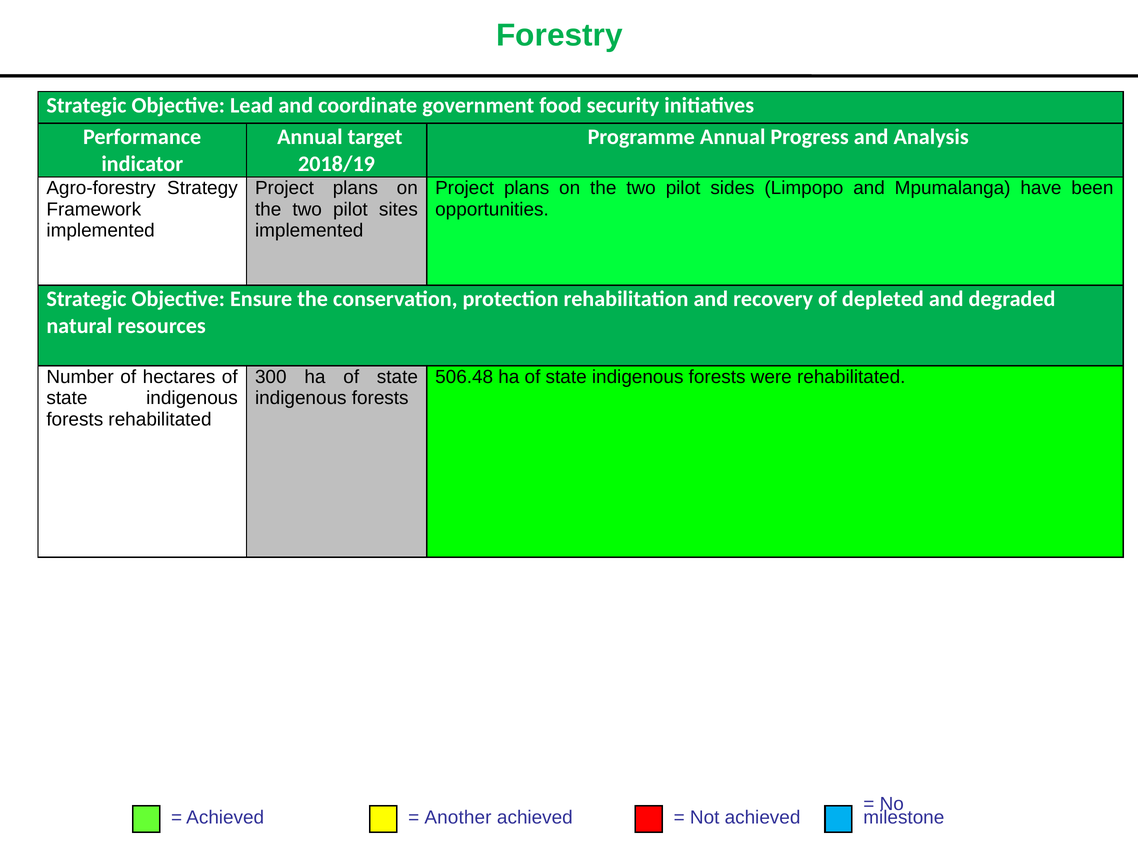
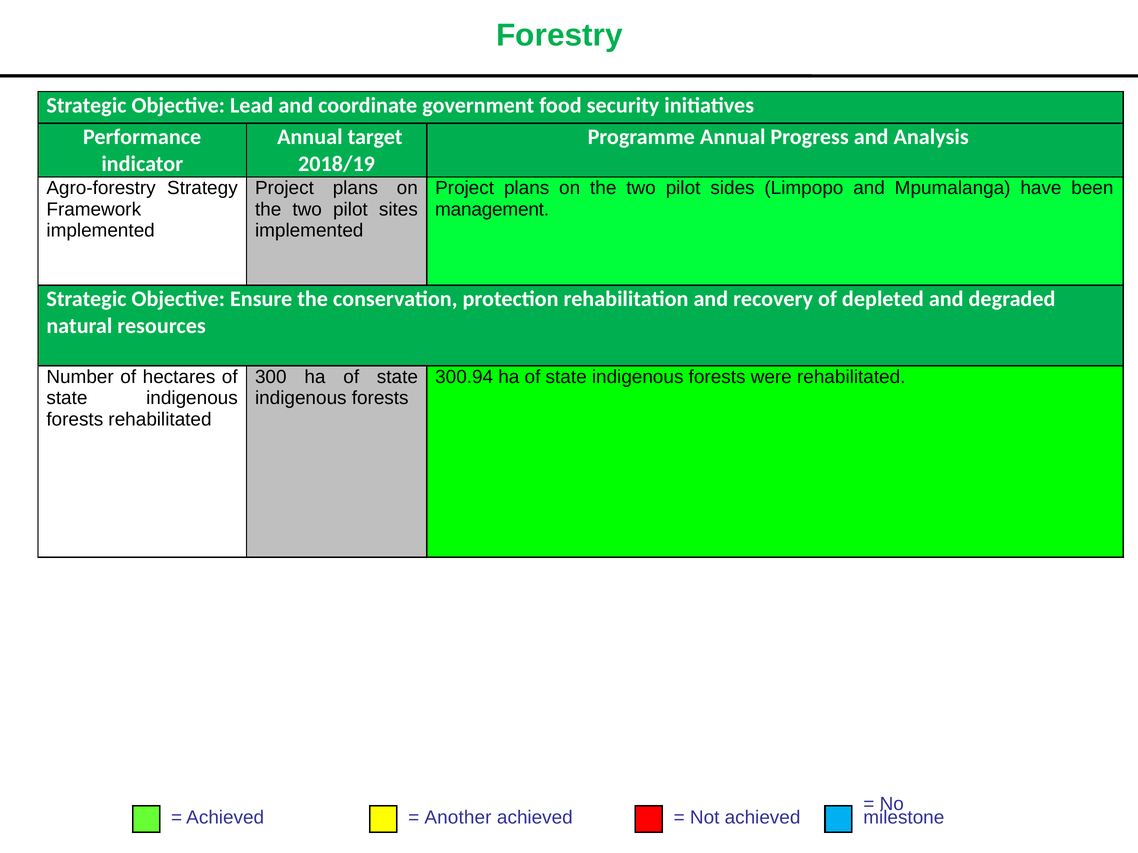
opportunities: opportunities -> management
506.48: 506.48 -> 300.94
